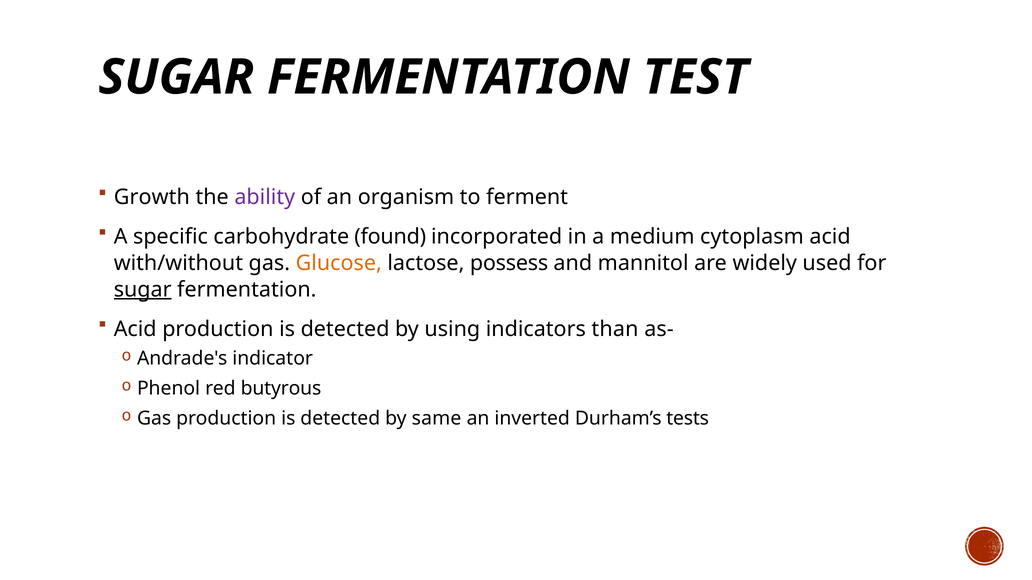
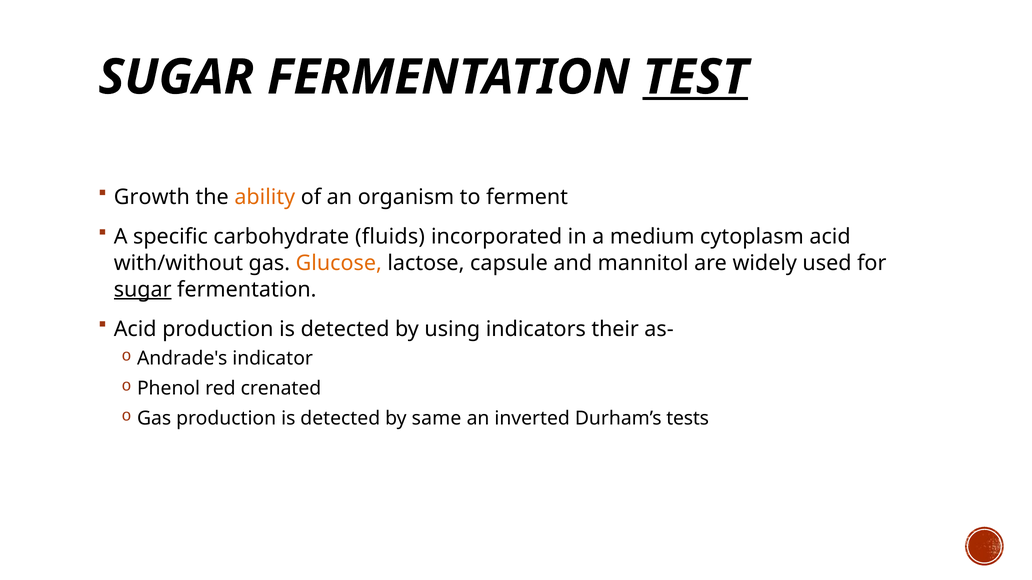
TEST underline: none -> present
ability colour: purple -> orange
found: found -> fluids
possess: possess -> capsule
than: than -> their
butyrous: butyrous -> crenated
